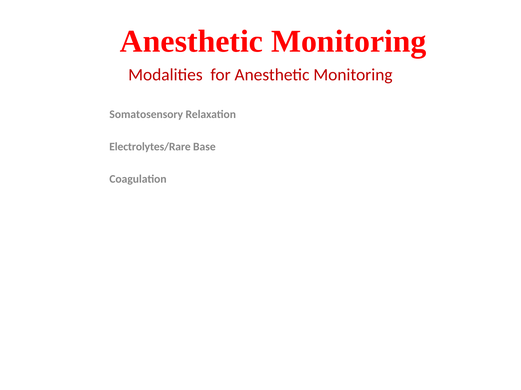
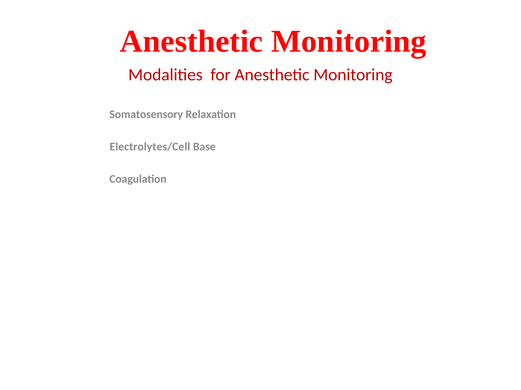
Electrolytes/Rare: Electrolytes/Rare -> Electrolytes/Cell
